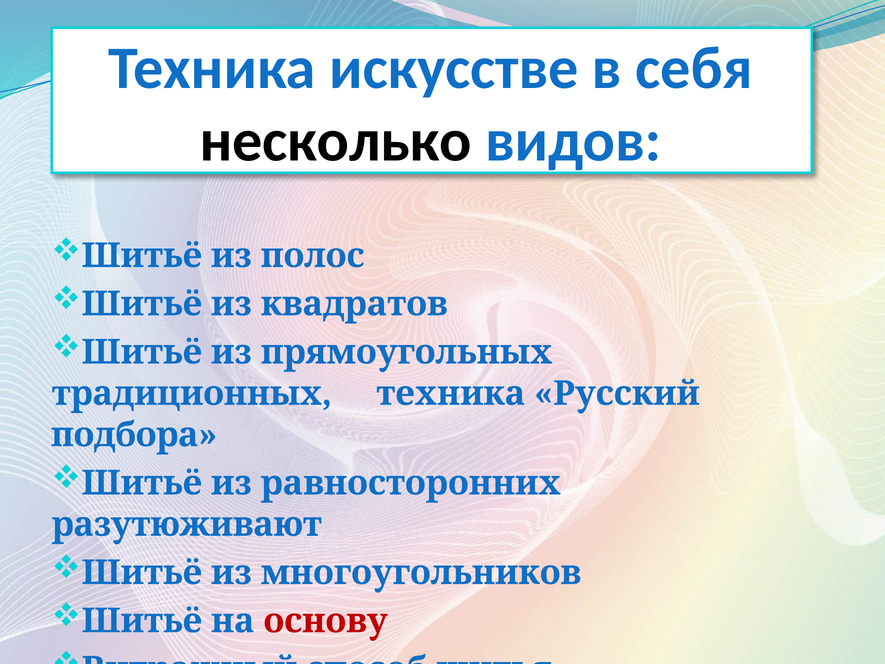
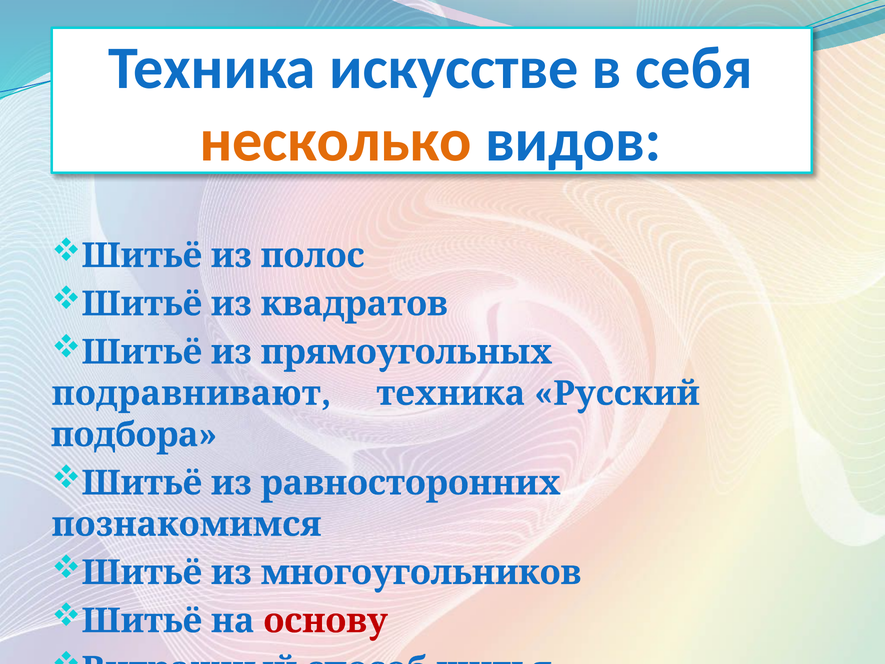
несколько colour: black -> orange
традиционных: традиционных -> подравнивают
разутюживают: разутюживают -> познакомимся
